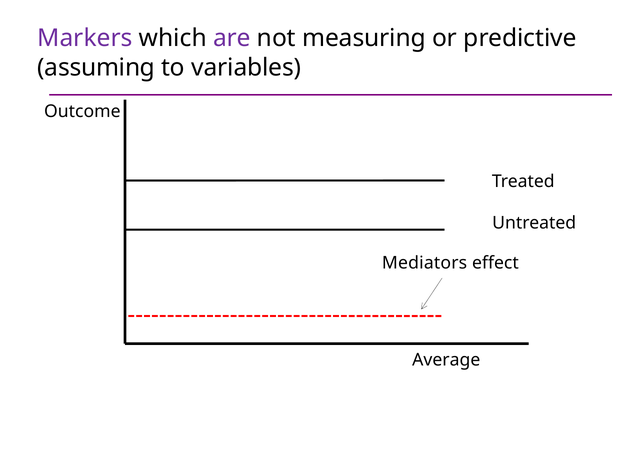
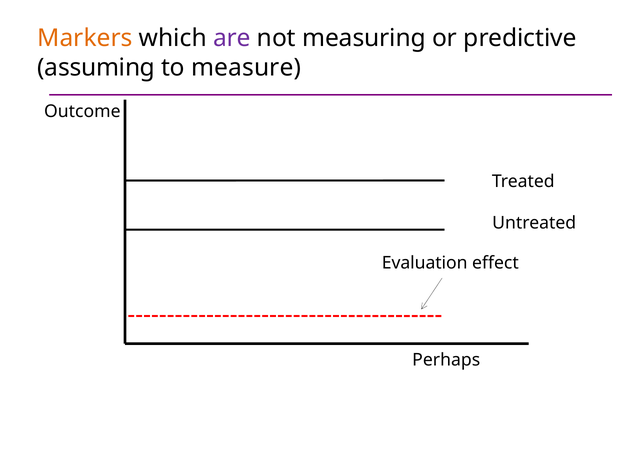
Markers colour: purple -> orange
variables: variables -> measure
Mediators: Mediators -> Evaluation
Average: Average -> Perhaps
